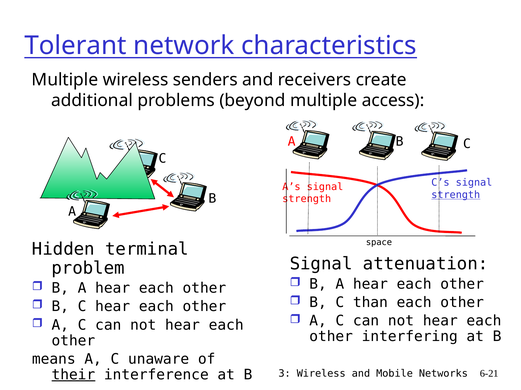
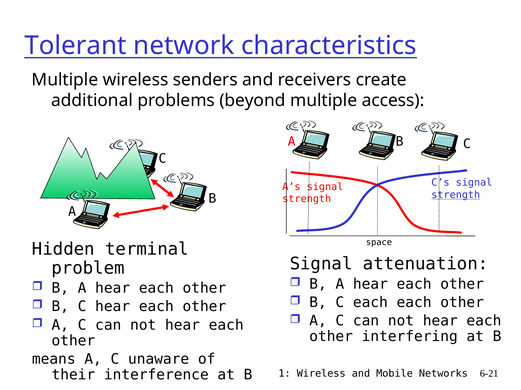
C than: than -> each
their underline: present -> none
3: 3 -> 1
